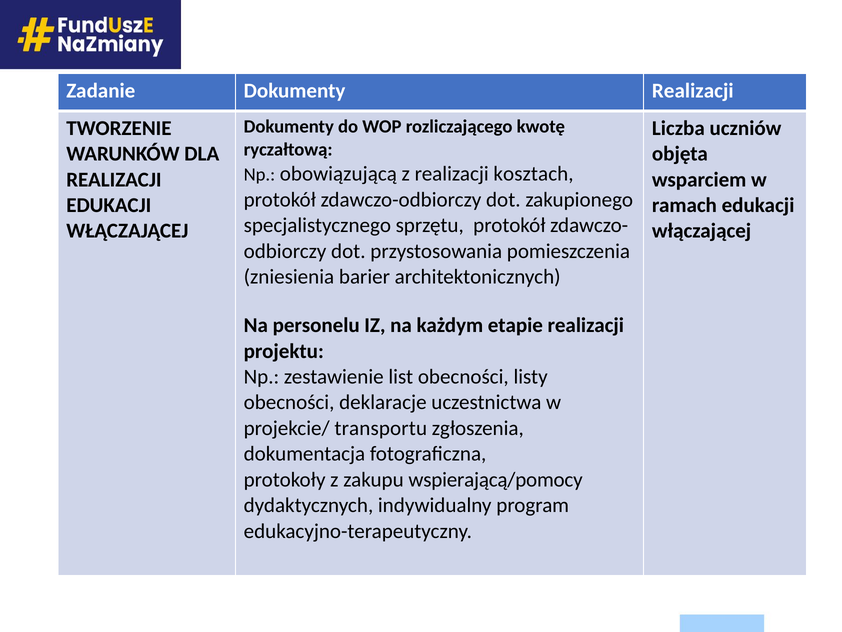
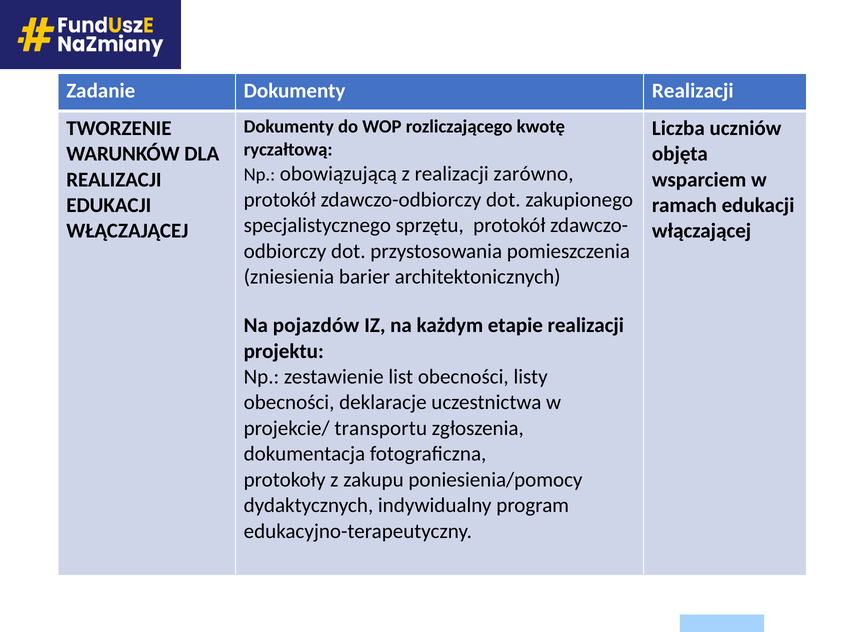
kosztach: kosztach -> zarówno
personelu: personelu -> pojazdów
wspierającą/pomocy: wspierającą/pomocy -> poniesienia/pomocy
